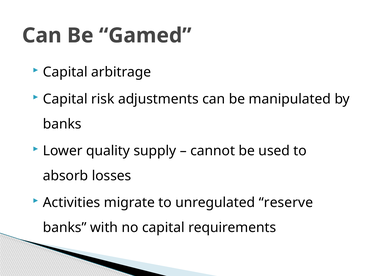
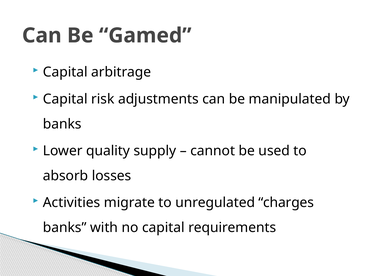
reserve: reserve -> charges
